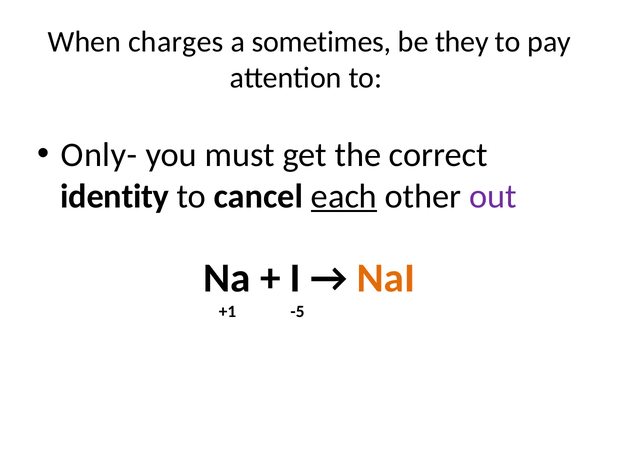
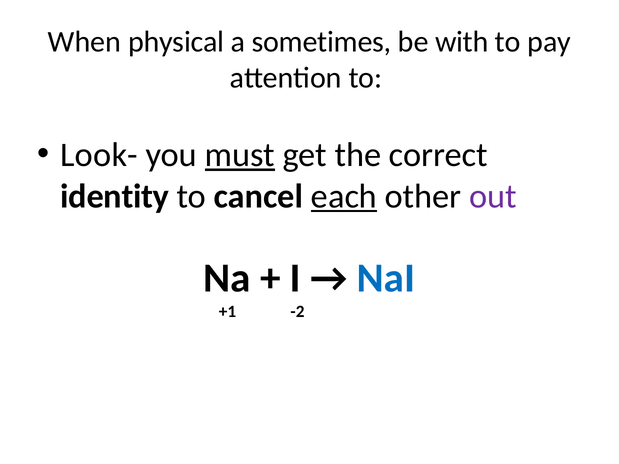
charges: charges -> physical
they: they -> with
Only-: Only- -> Look-
must underline: none -> present
NaI colour: orange -> blue
-5: -5 -> -2
